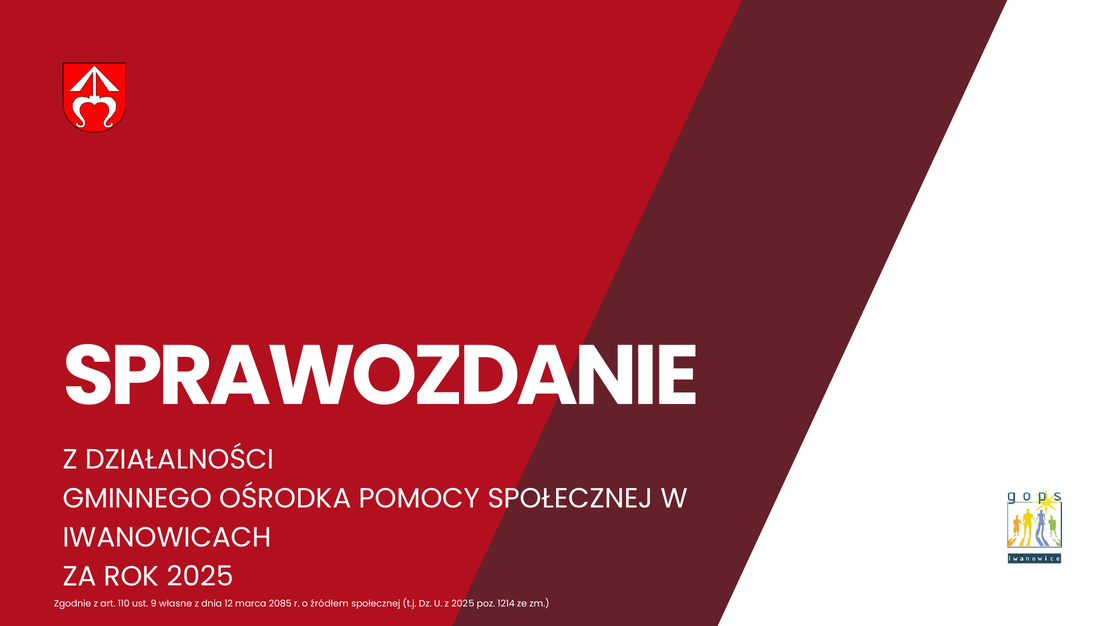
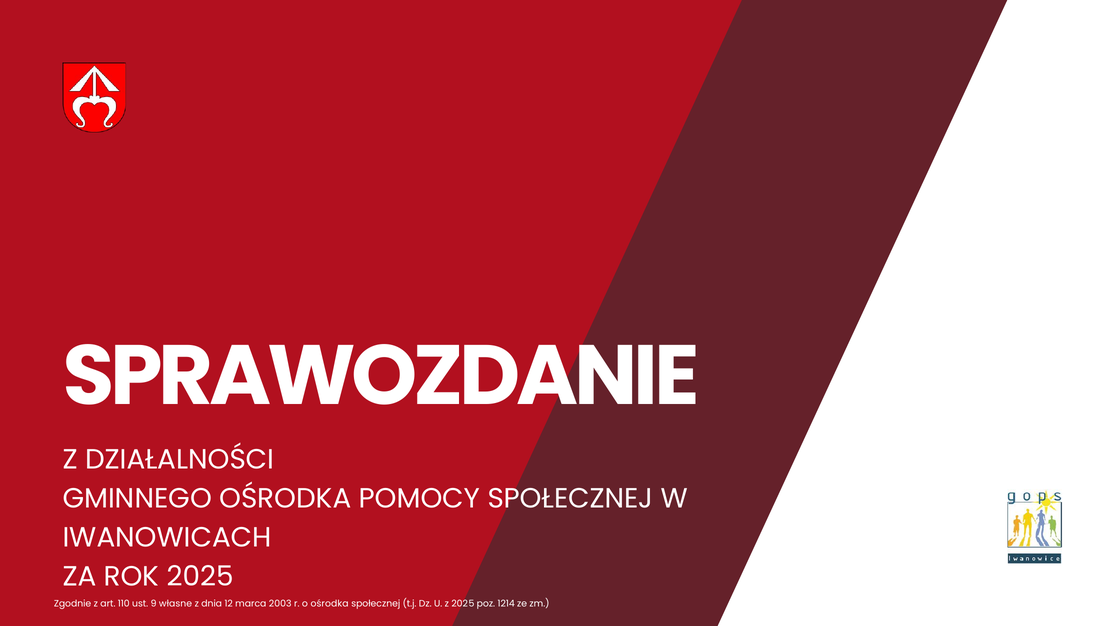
2085: 2085 -> 2003
o źródłem: źródłem -> ośrodka
